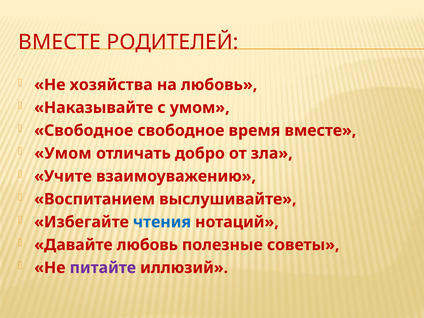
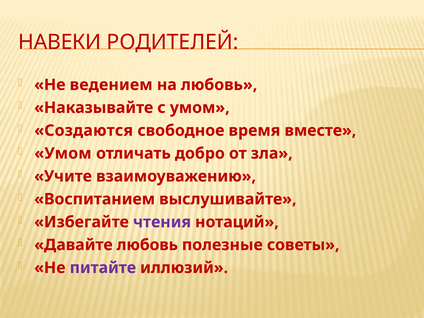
ВМЕСТЕ at (60, 42): ВМЕСТЕ -> НАВЕКИ
хозяйства: хозяйства -> ведением
Свободное at (84, 131): Свободное -> Создаются
чтения colour: blue -> purple
